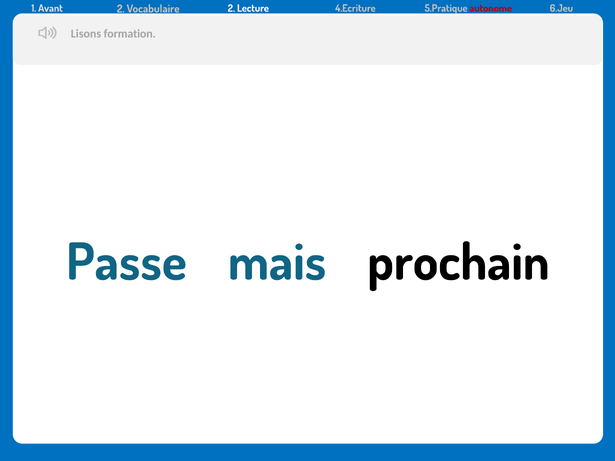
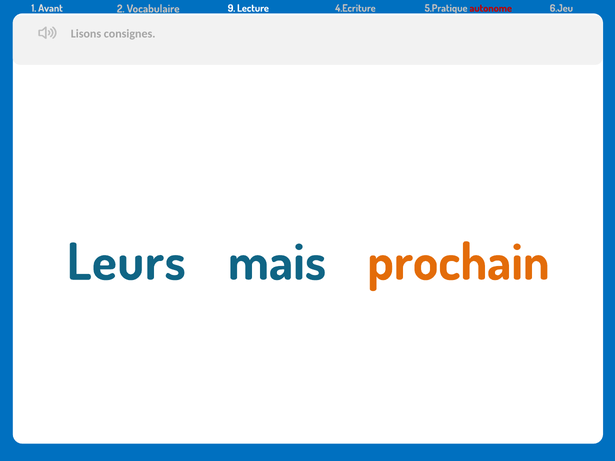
Vocabulaire 2: 2 -> 9
formation: formation -> consignes
Passe: Passe -> Leurs
prochain colour: black -> orange
